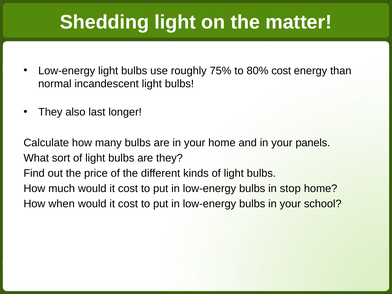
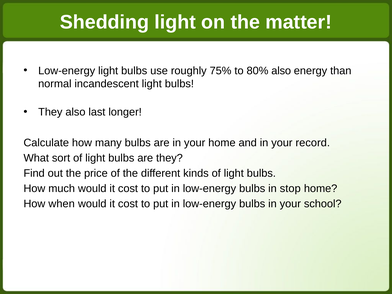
80% cost: cost -> also
panels: panels -> record
